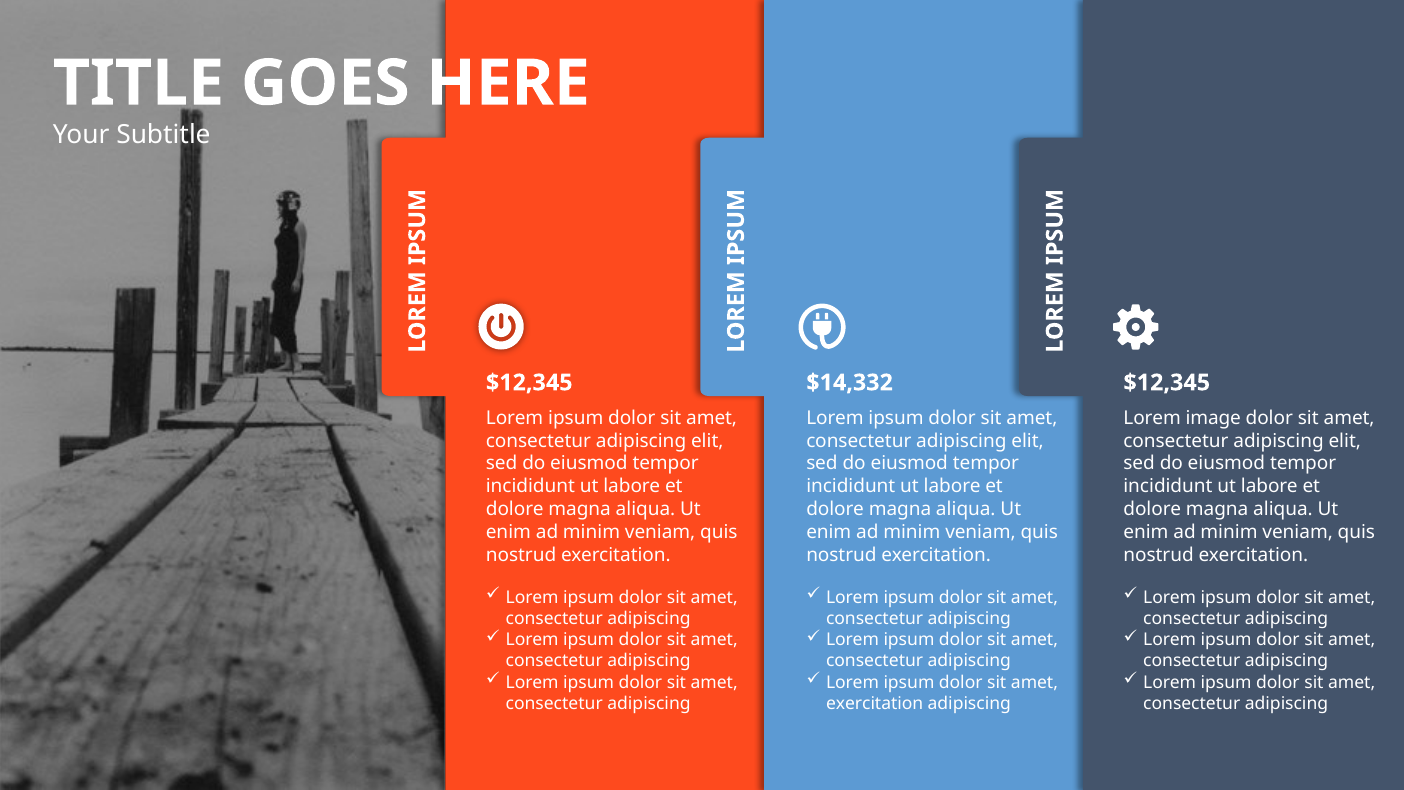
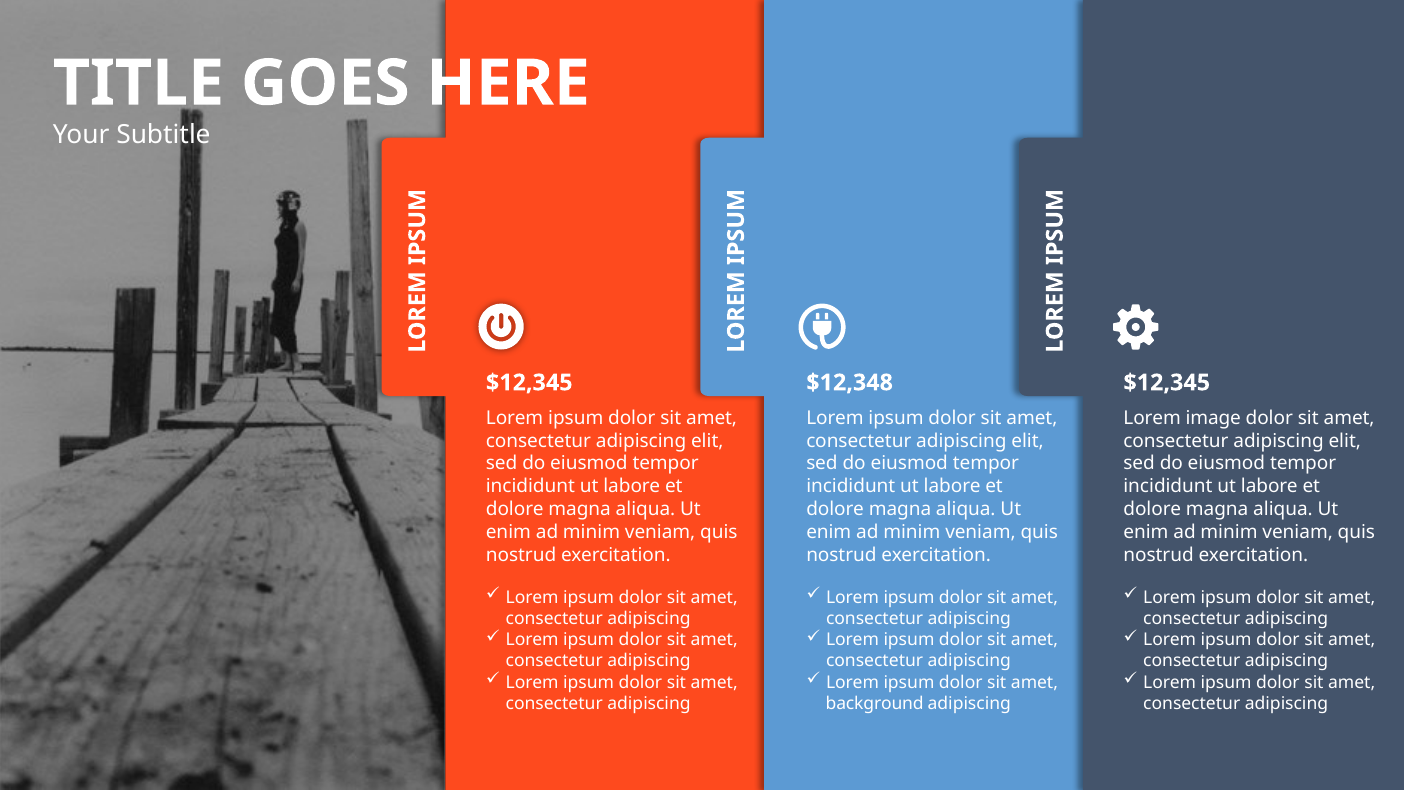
$14,332: $14,332 -> $12,348
exercitation at (875, 703): exercitation -> background
